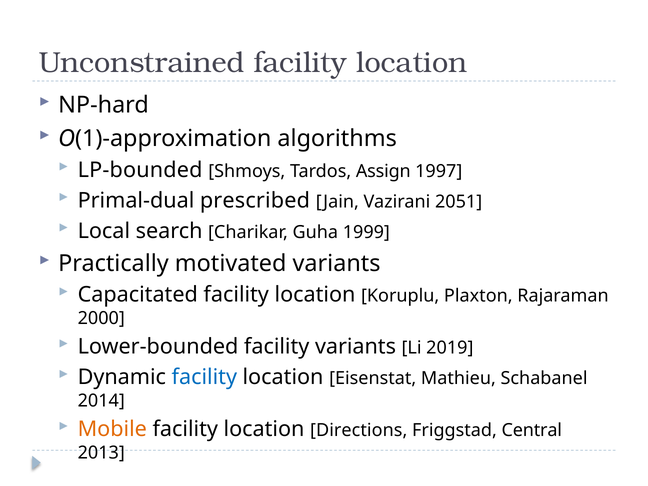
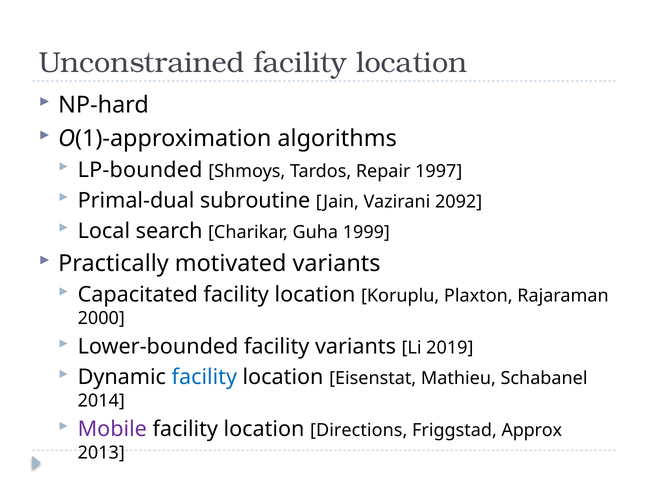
Assign: Assign -> Repair
prescribed: prescribed -> subroutine
2051: 2051 -> 2092
Mobile colour: orange -> purple
Central: Central -> Approx
